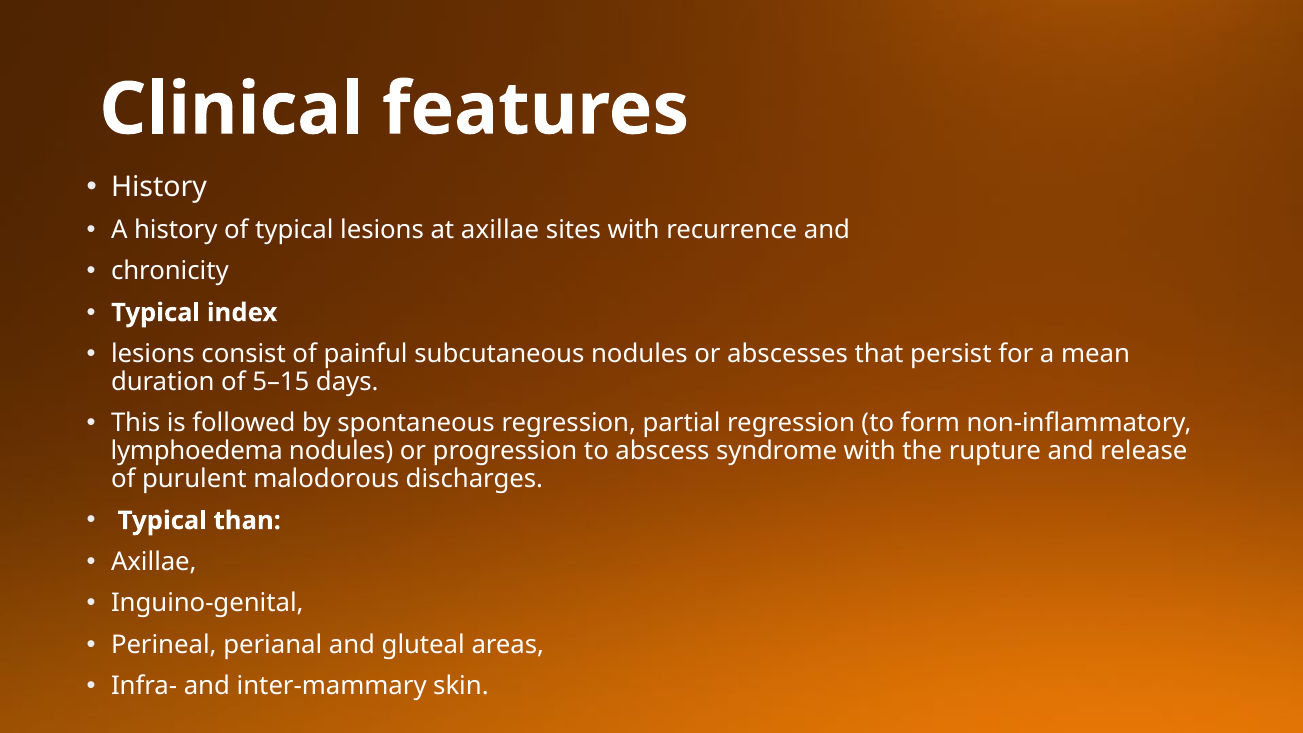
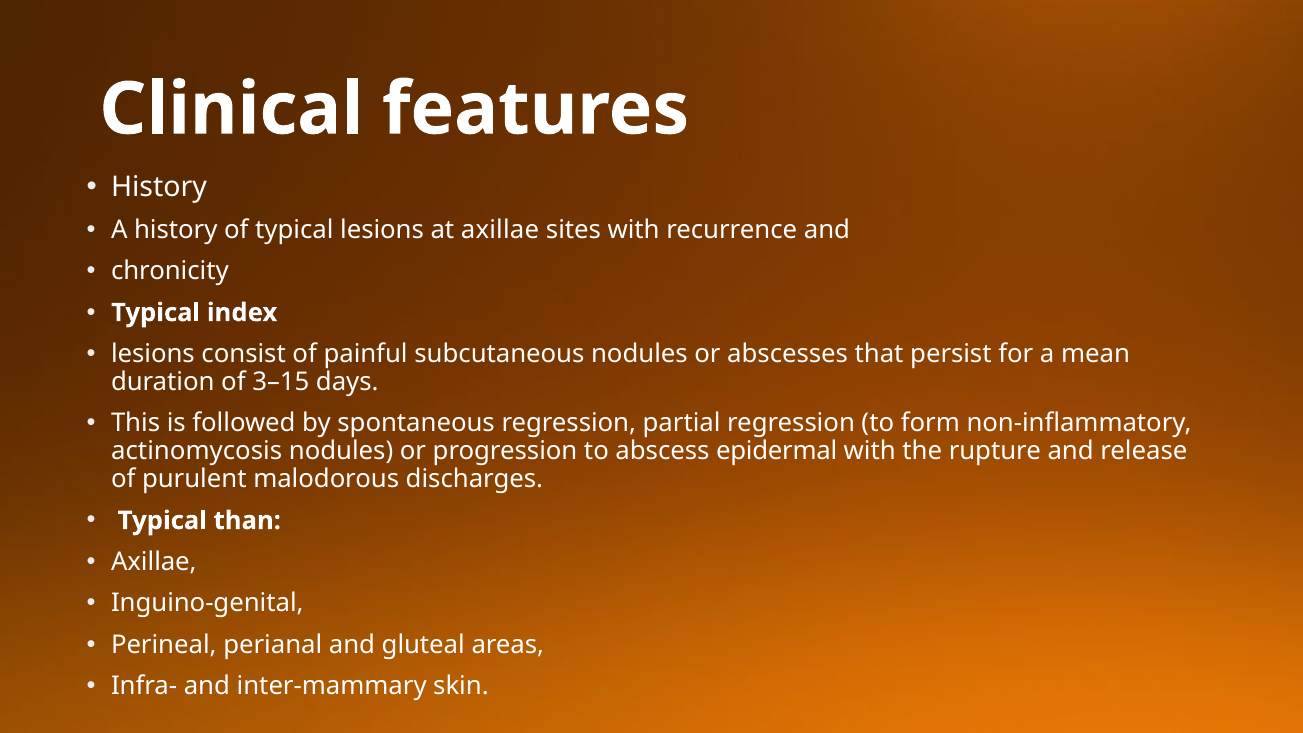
5–15: 5–15 -> 3–15
lymphoedema: lymphoedema -> actinomycosis
syndrome: syndrome -> epidermal
